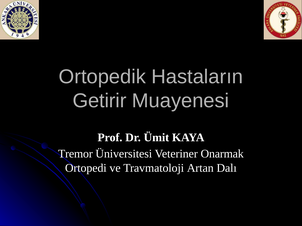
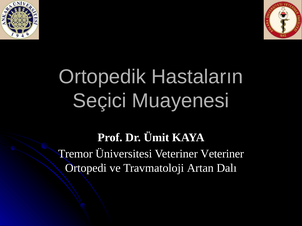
Getirir: Getirir -> Seçici
Veteriner Onarmak: Onarmak -> Veteriner
